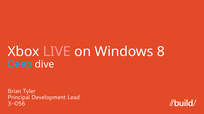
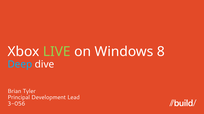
LIVE colour: pink -> light green
